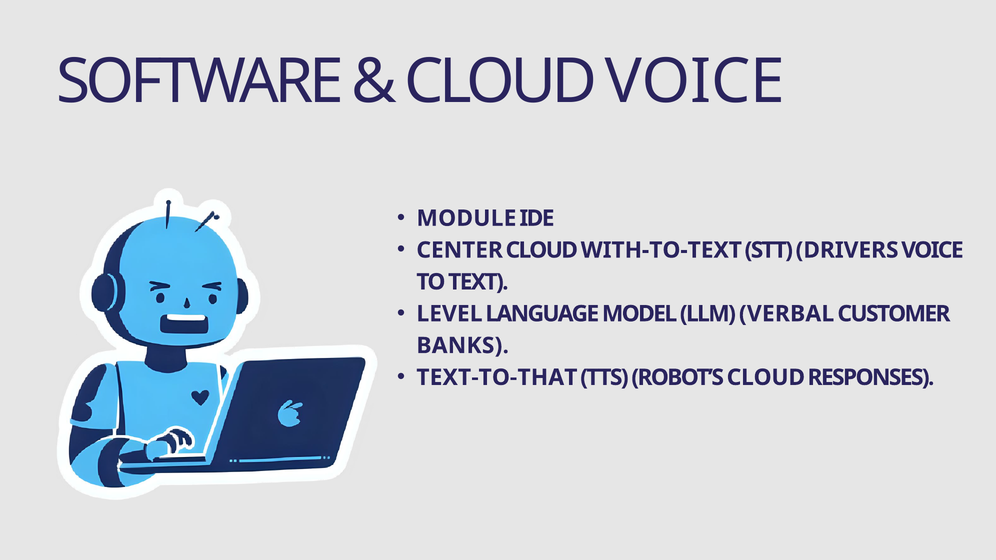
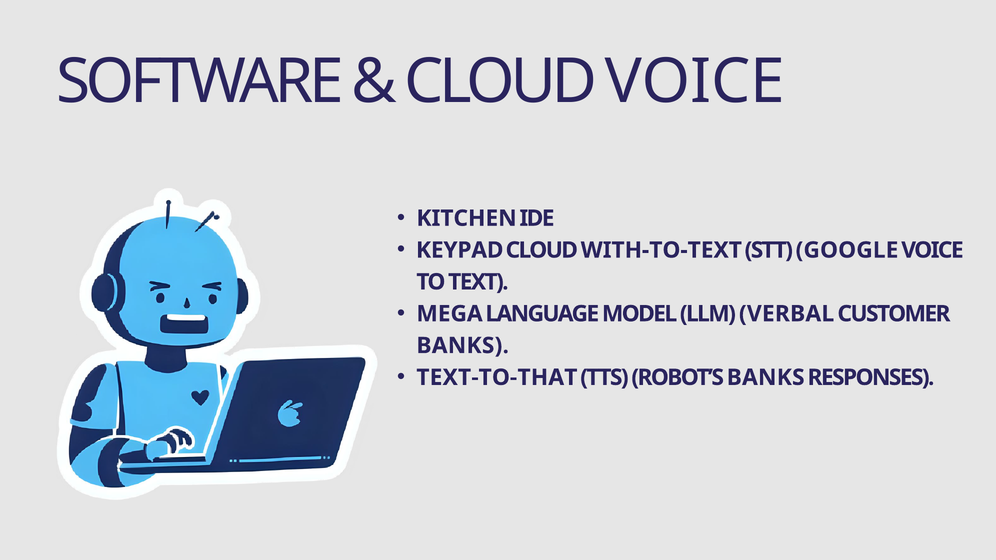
MODULE: MODULE -> KITCHEN
CENTER: CENTER -> KEYPAD
DRIVERS: DRIVERS -> GOOGLE
LEVEL: LEVEL -> MEGA
ROBOT’S CLOUD: CLOUD -> BANKS
